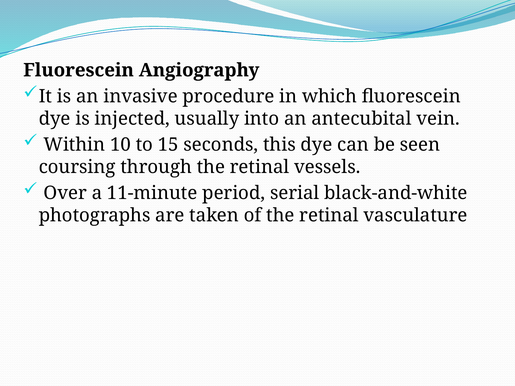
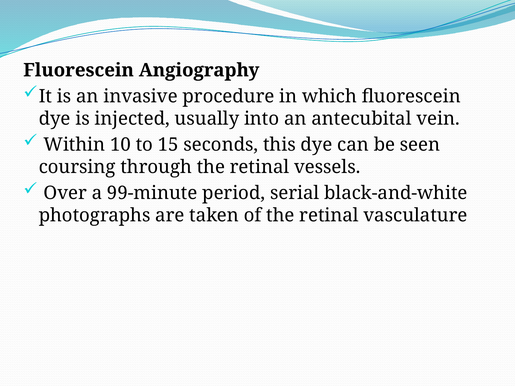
11-minute: 11-minute -> 99-minute
